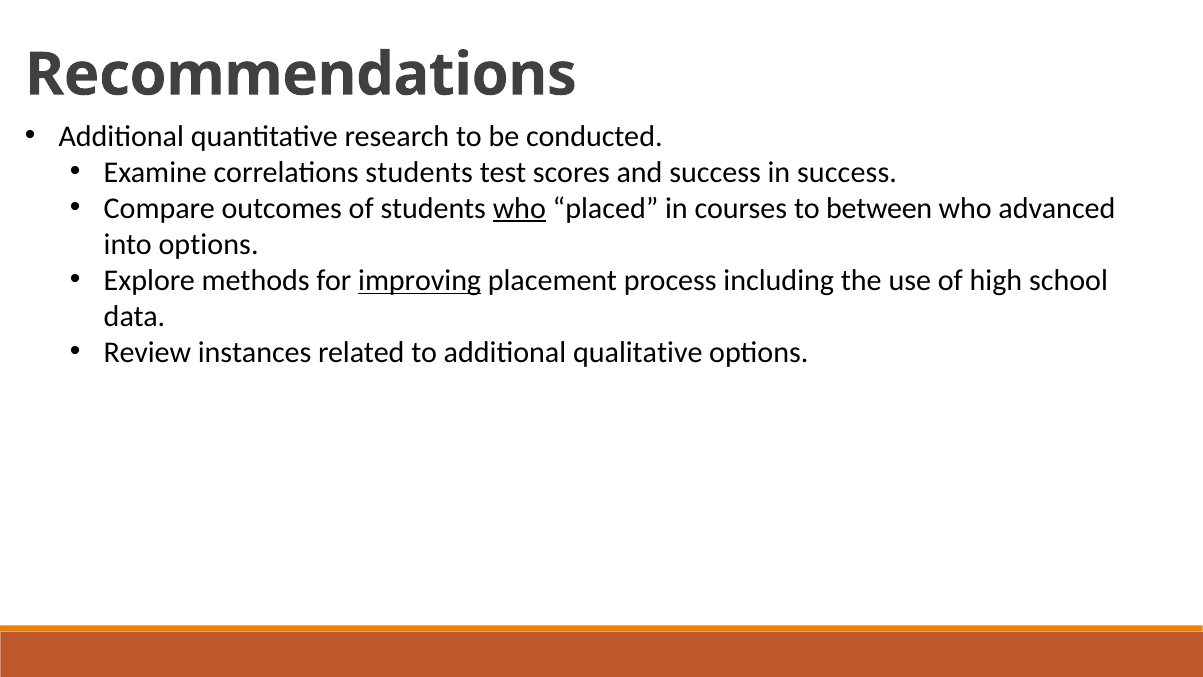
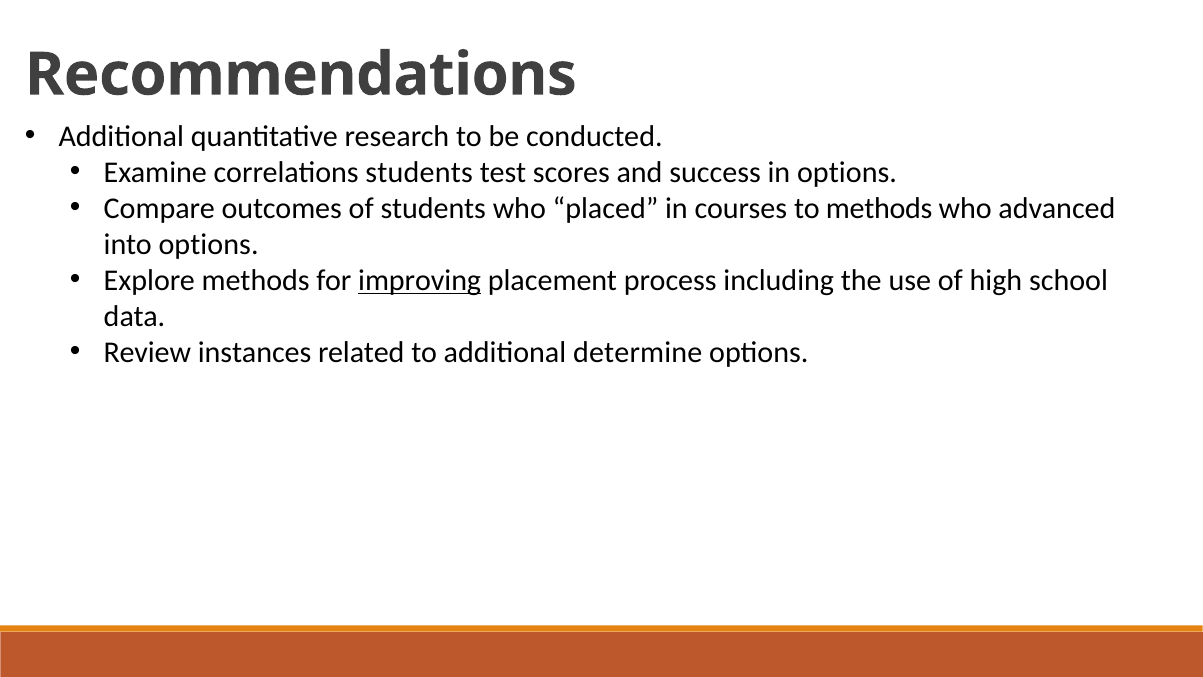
in success: success -> options
who at (519, 208) underline: present -> none
to between: between -> methods
qualitative: qualitative -> determine
